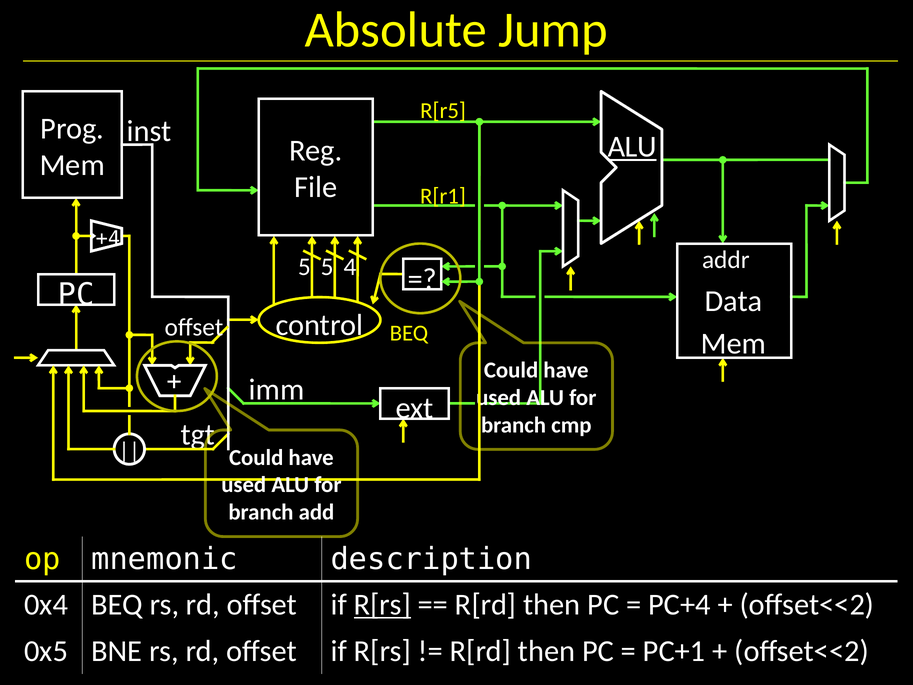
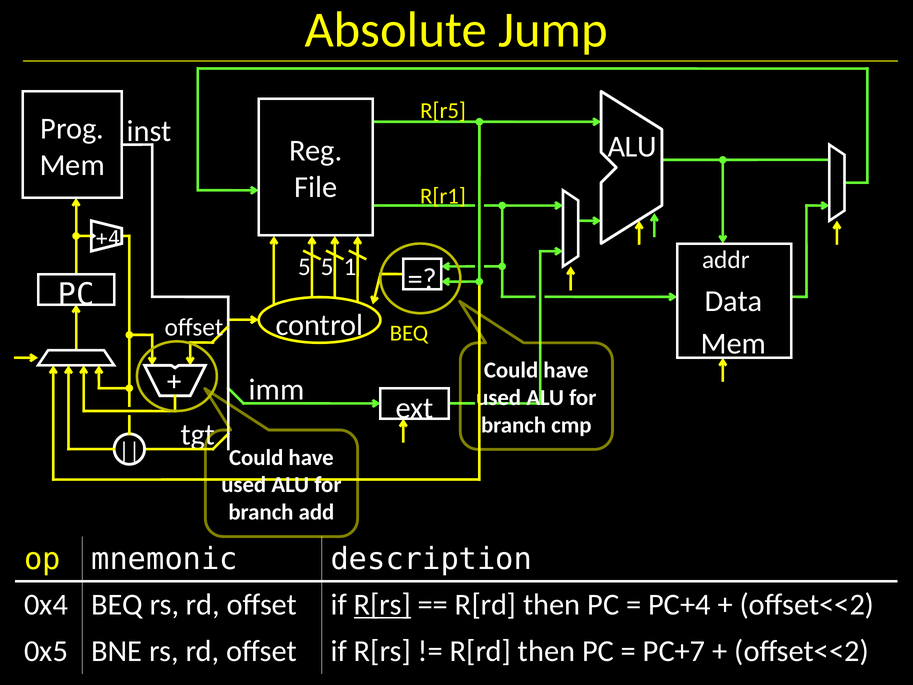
ALU at (632, 147) underline: present -> none
4: 4 -> 1
PC+1: PC+1 -> PC+7
